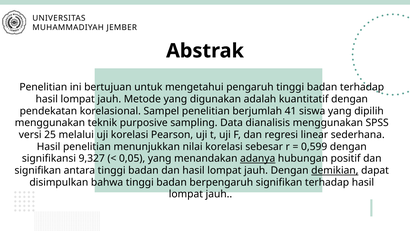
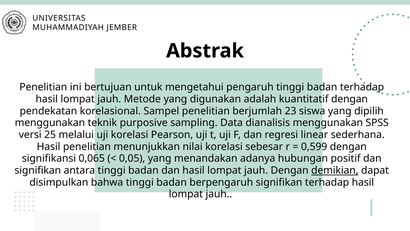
41: 41 -> 23
9,327: 9,327 -> 0,065
adanya underline: present -> none
